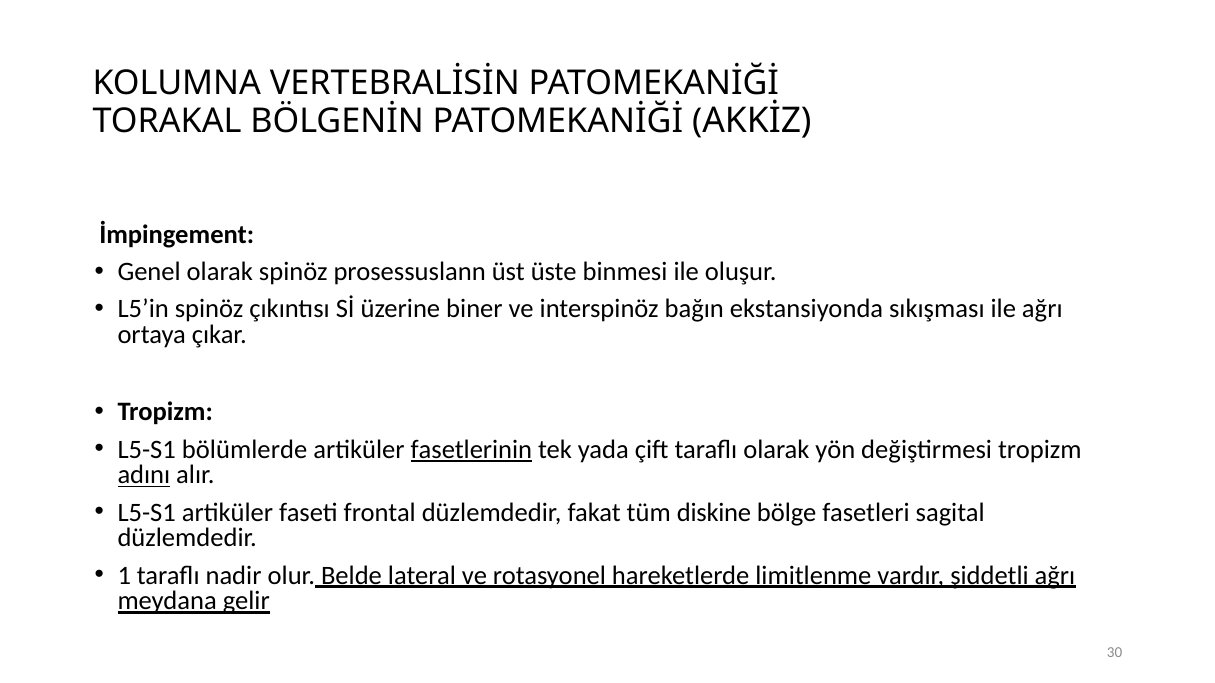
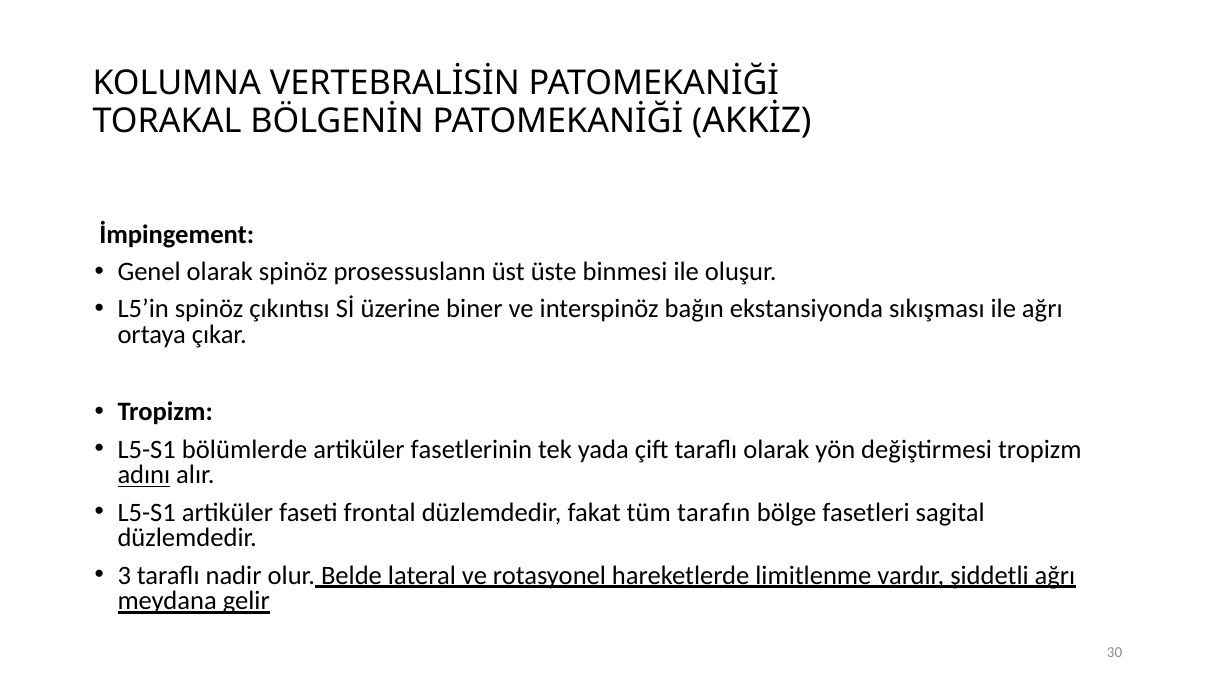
fasetlerinin underline: present -> none
diskine: diskine -> tarafın
1: 1 -> 3
